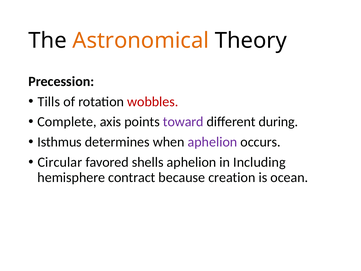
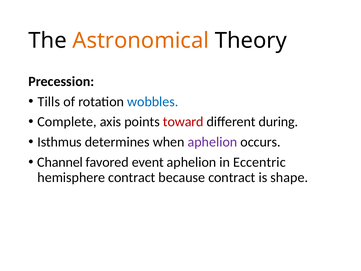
wobbles colour: red -> blue
toward colour: purple -> red
Circular: Circular -> Channel
shells: shells -> event
Including: Including -> Eccentric
because creation: creation -> contract
ocean: ocean -> shape
